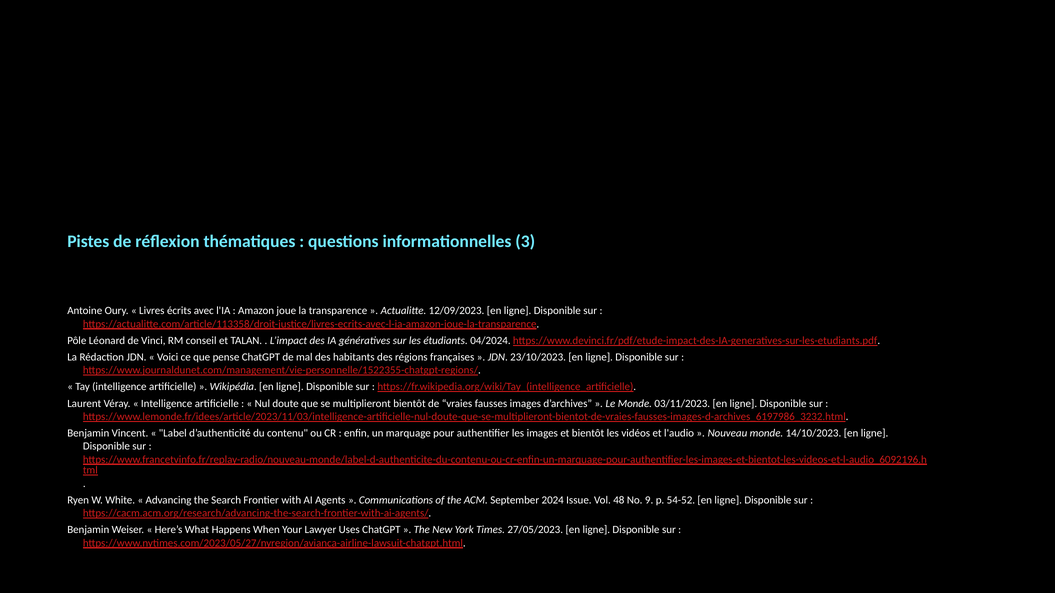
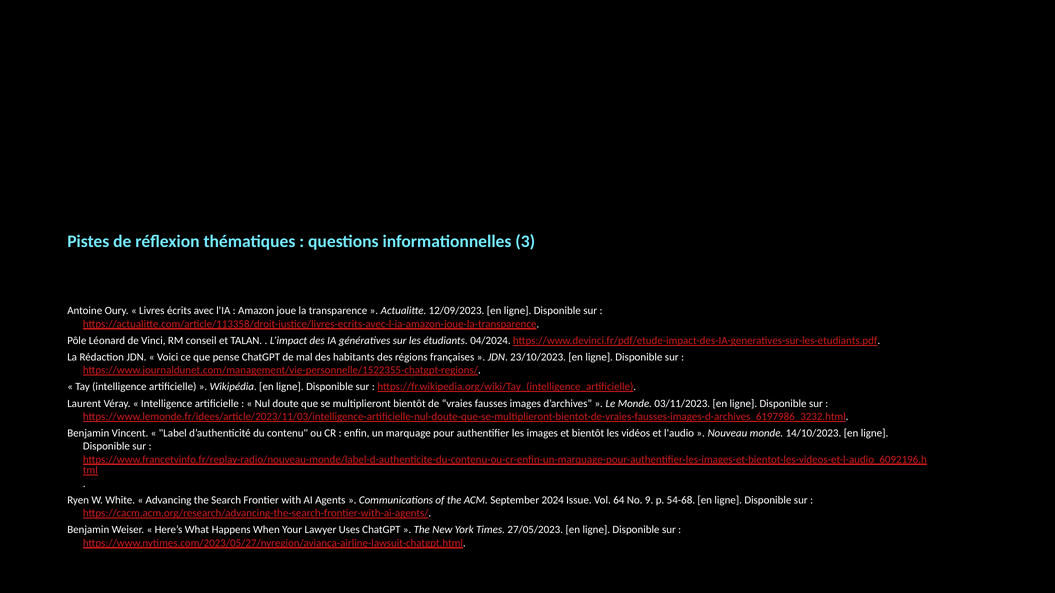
48: 48 -> 64
54-52: 54-52 -> 54-68
